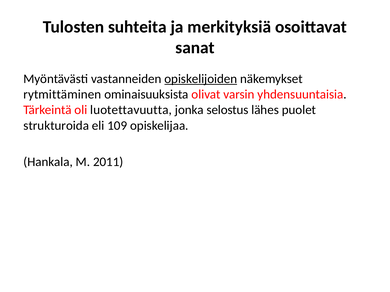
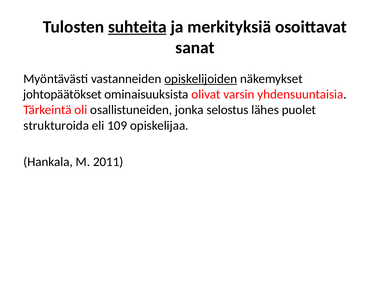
suhteita underline: none -> present
rytmittäminen: rytmittäminen -> johtopäätökset
luotettavuutta: luotettavuutta -> osallistuneiden
